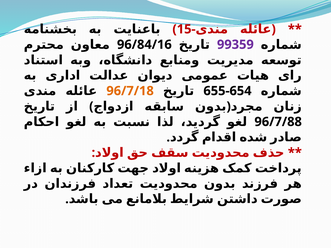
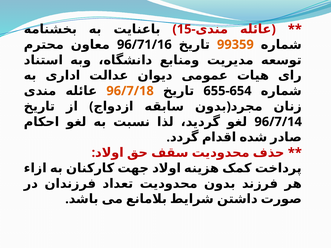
96/84/16: 96/84/16 -> 96/71/16
99359 colour: purple -> orange
96/7/88: 96/7/88 -> 96/7/14
